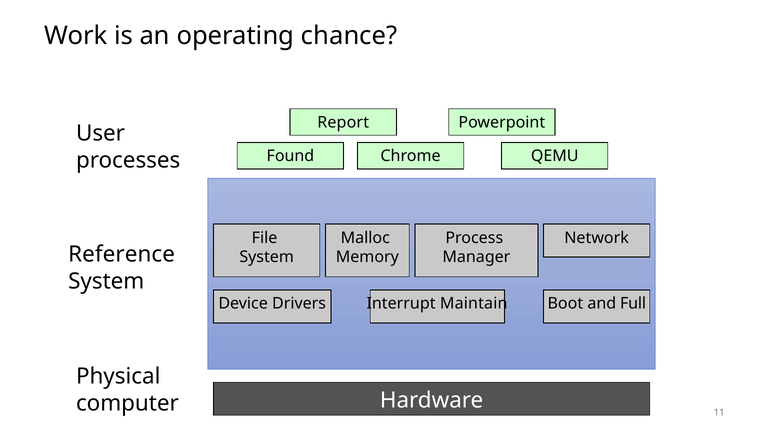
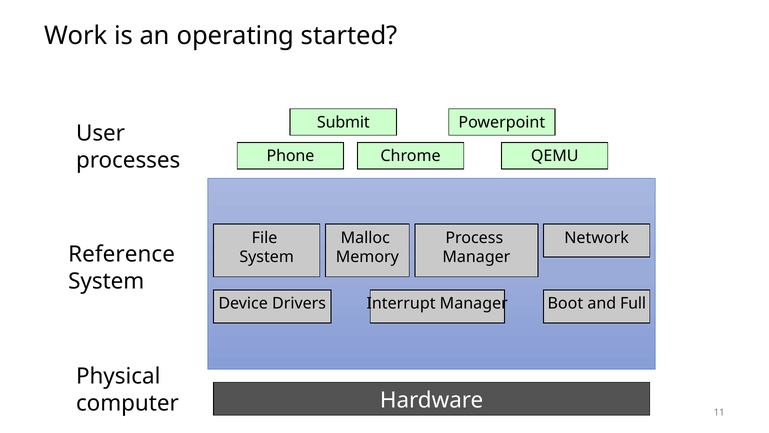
chance: chance -> started
Report: Report -> Submit
Found: Found -> Phone
Interrupt Maintain: Maintain -> Manager
